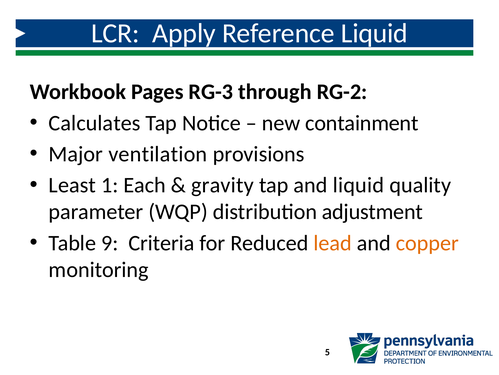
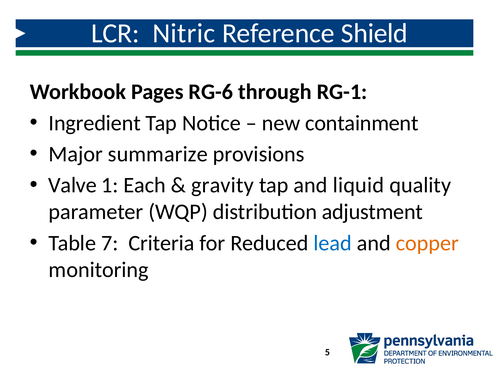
Apply: Apply -> Nitric
Reference Liquid: Liquid -> Shield
RG-3: RG-3 -> RG-6
RG-2: RG-2 -> RG-1
Calculates: Calculates -> Ingredient
ventilation: ventilation -> summarize
Least: Least -> Valve
9: 9 -> 7
lead colour: orange -> blue
